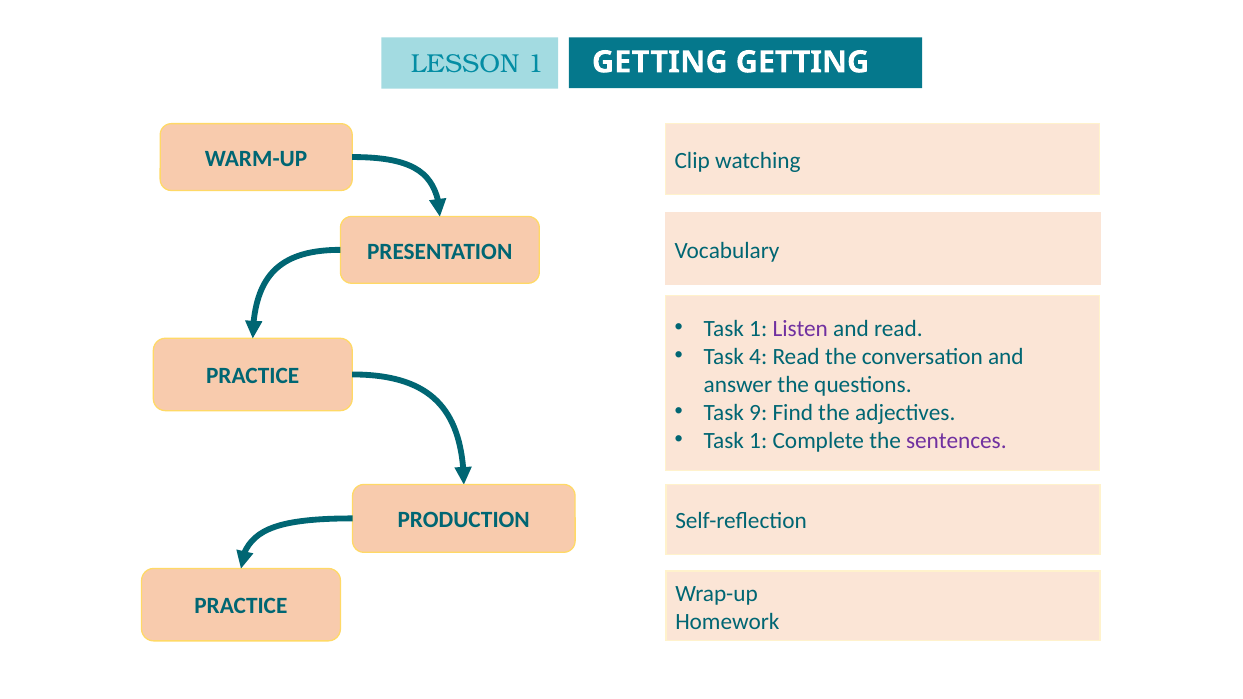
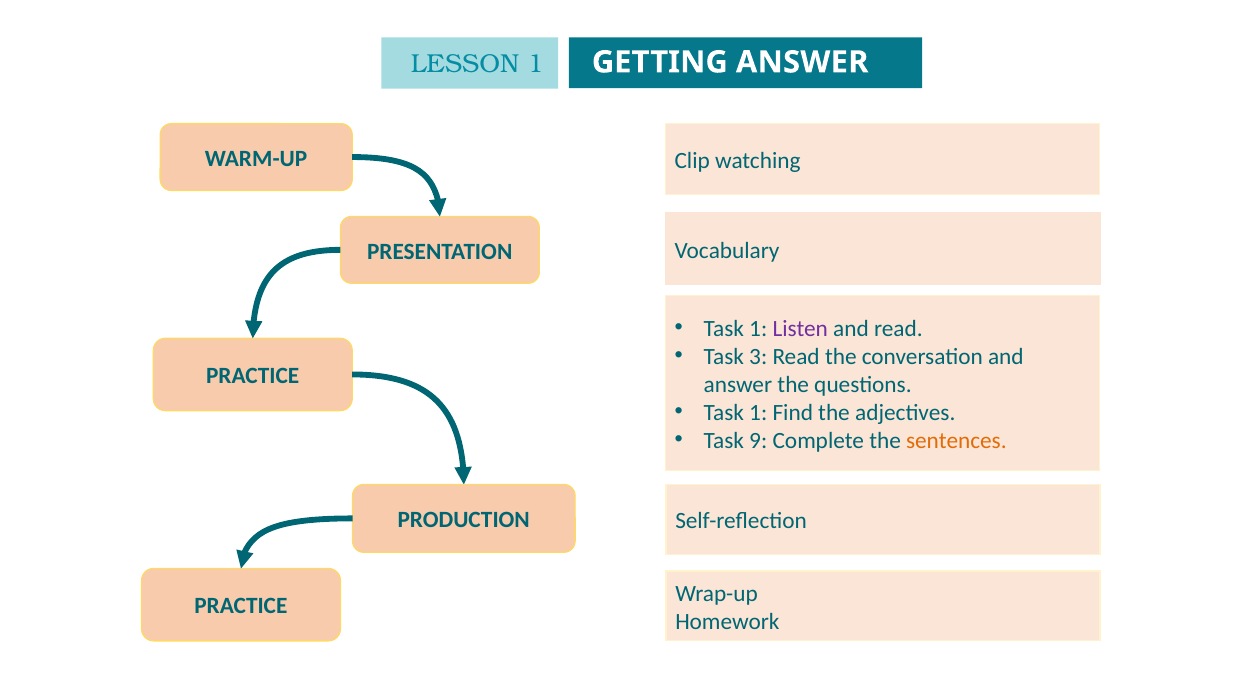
GETTING GETTING: GETTING -> ANSWER
4: 4 -> 3
9 at (758, 413): 9 -> 1
1 at (758, 440): 1 -> 9
sentences colour: purple -> orange
